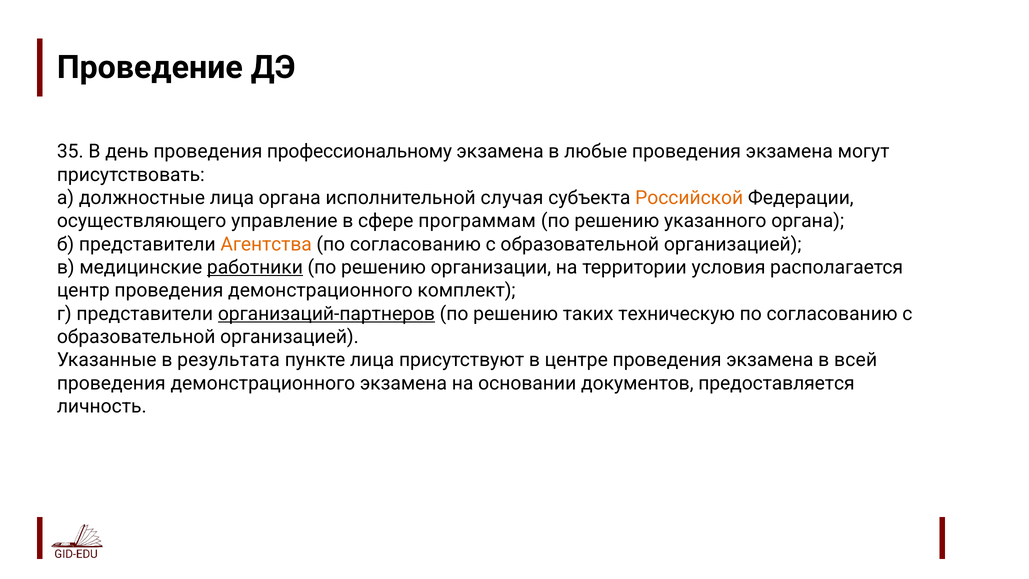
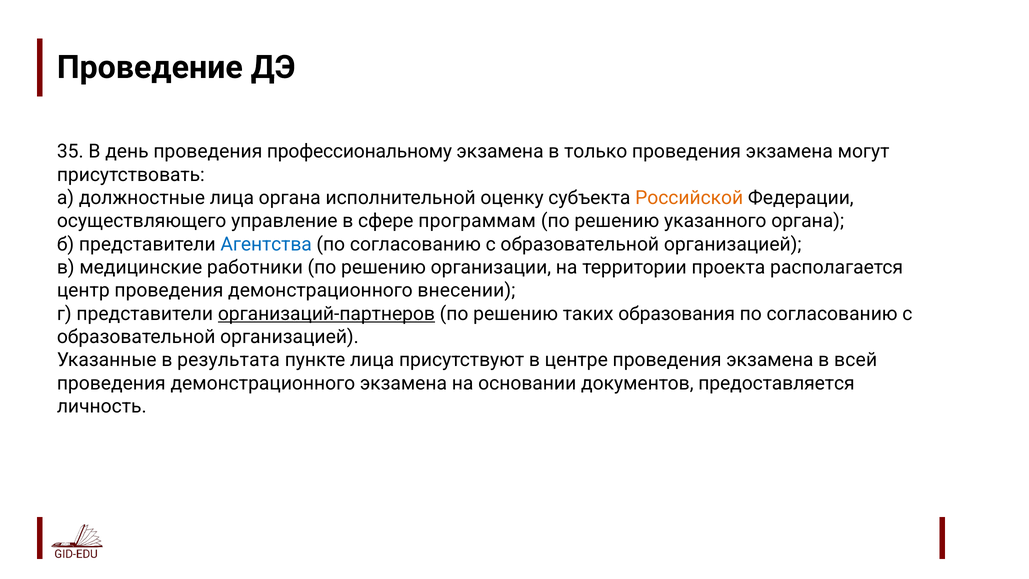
любые: любые -> только
случая: случая -> оценку
Агентства colour: orange -> blue
работники underline: present -> none
условия: условия -> проекта
комплект: комплект -> внесении
техническую: техническую -> образования
